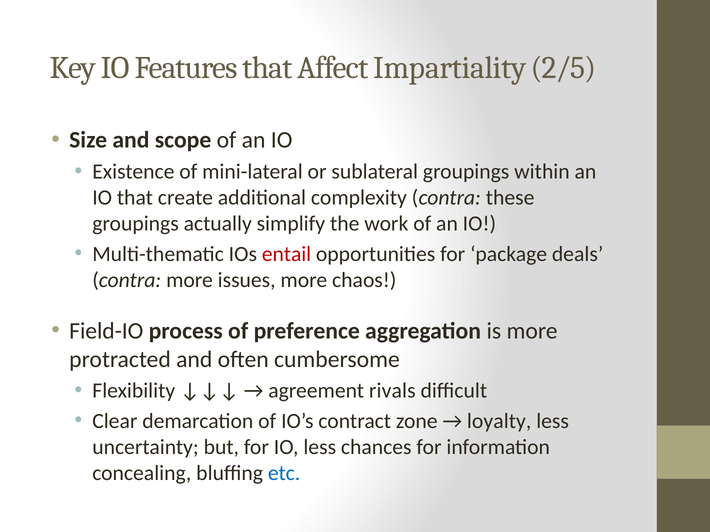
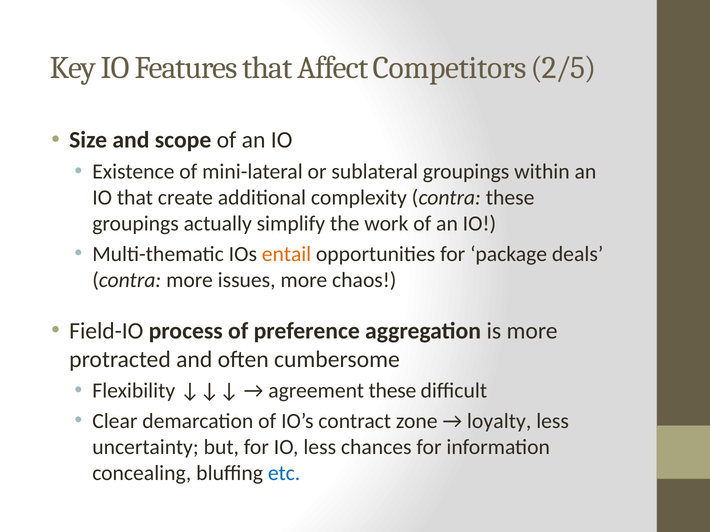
Impartiality: Impartiality -> Competitors
entail colour: red -> orange
agreement rivals: rivals -> these
